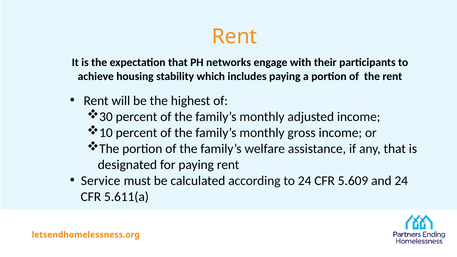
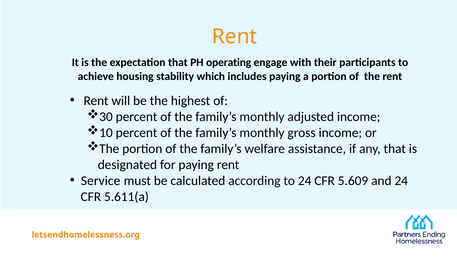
networks: networks -> operating
